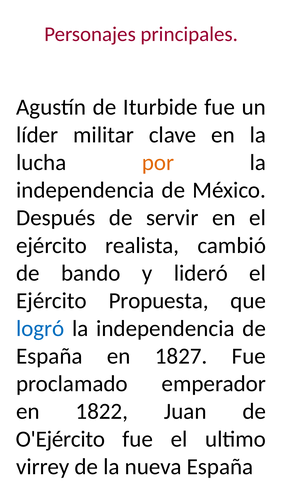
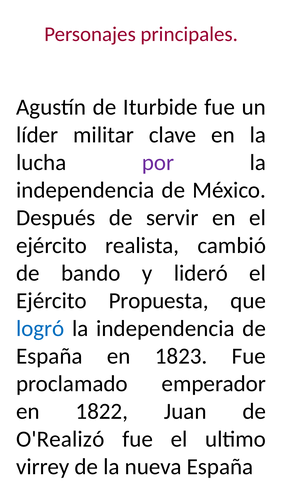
por colour: orange -> purple
1827: 1827 -> 1823
O'Ejército: O'Ejército -> O'Realizó
